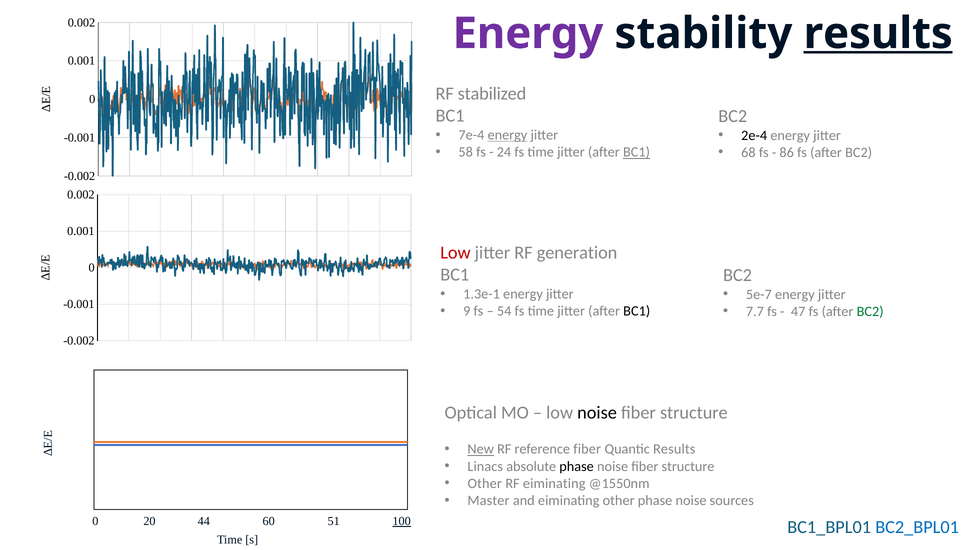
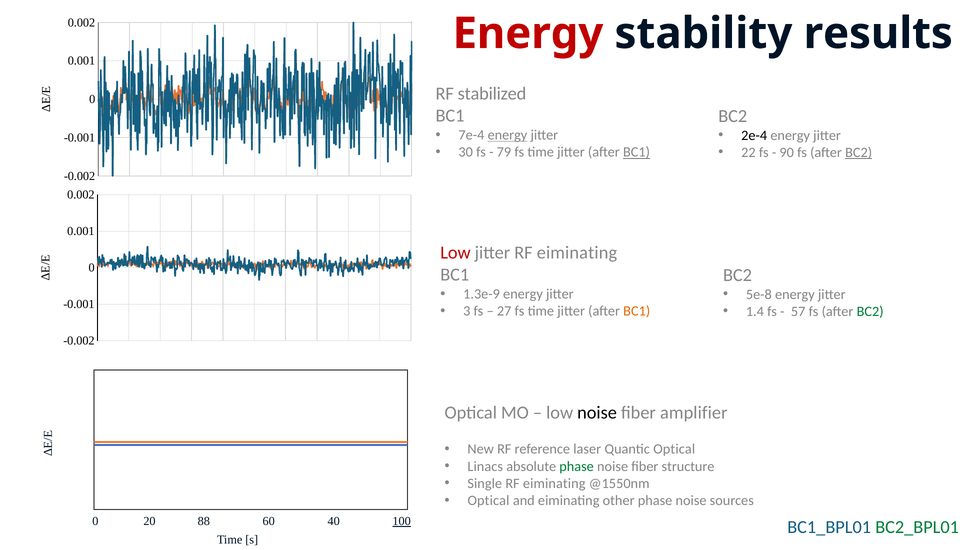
Energy at (528, 34) colour: purple -> red
results at (878, 34) underline: present -> none
58: 58 -> 30
24: 24 -> 79
68: 68 -> 22
86: 86 -> 90
BC2 at (859, 152) underline: none -> present
jitter RF generation: generation -> eiminating
1.3e-1: 1.3e-1 -> 1.3e-9
5e-7: 5e-7 -> 5e-8
9: 9 -> 3
54: 54 -> 27
BC1 at (637, 311) colour: black -> orange
7.7: 7.7 -> 1.4
47: 47 -> 57
structure at (694, 413): structure -> amplifier
New underline: present -> none
reference fiber: fiber -> laser
Quantic Results: Results -> Optical
phase at (577, 466) colour: black -> green
Other at (485, 483): Other -> Single
Master at (488, 500): Master -> Optical
44: 44 -> 88
51: 51 -> 40
BC2_BPL01 colour: blue -> green
